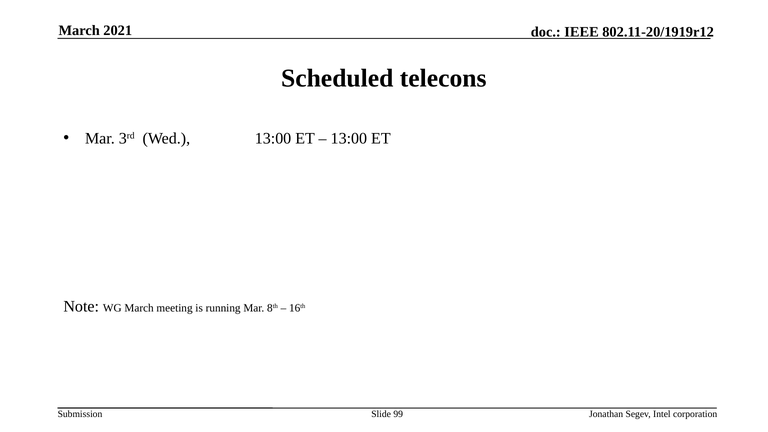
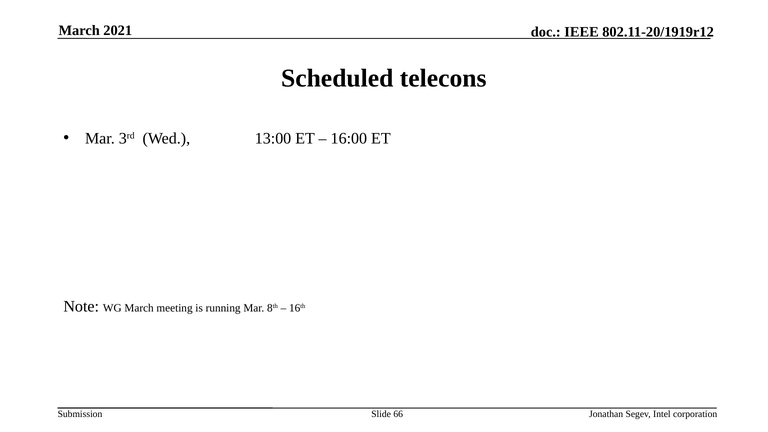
13:00 at (349, 138): 13:00 -> 16:00
99: 99 -> 66
